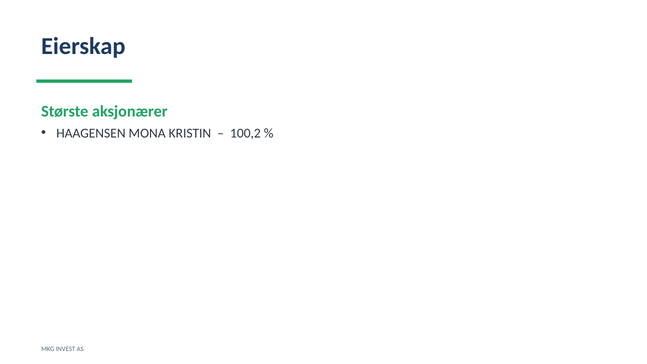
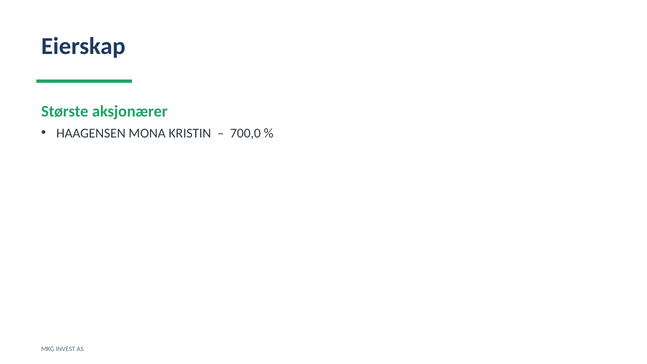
100,2: 100,2 -> 700,0
